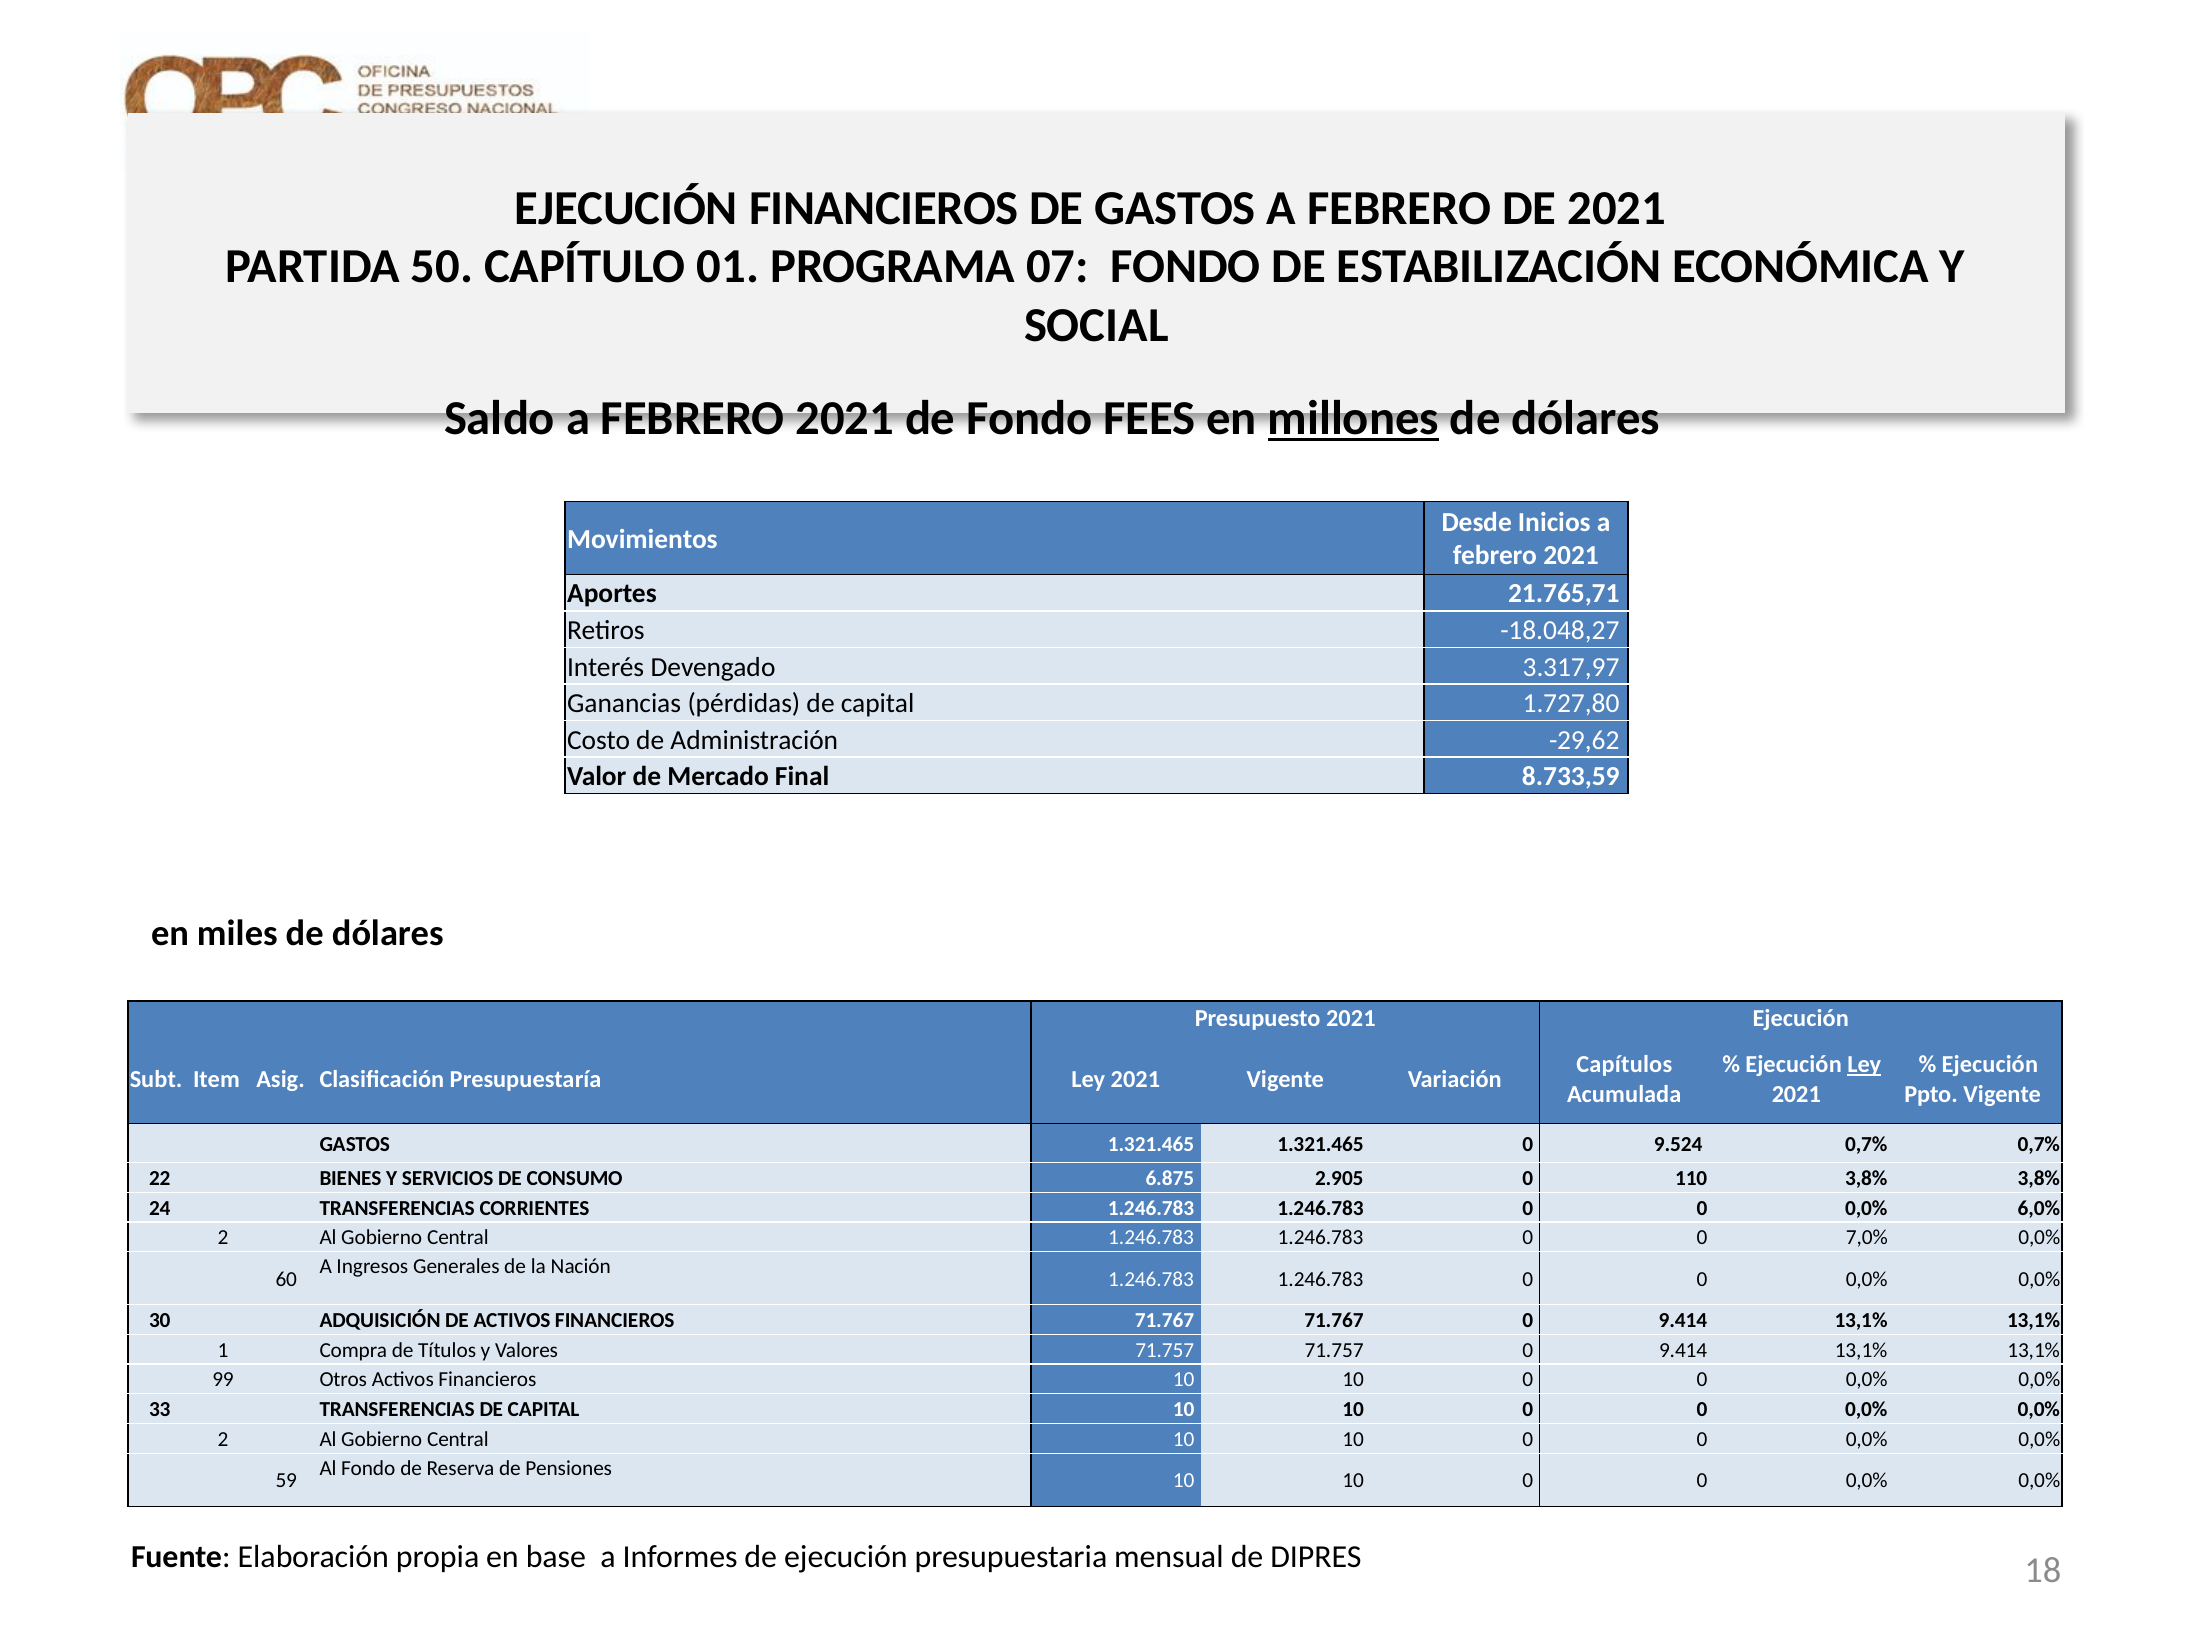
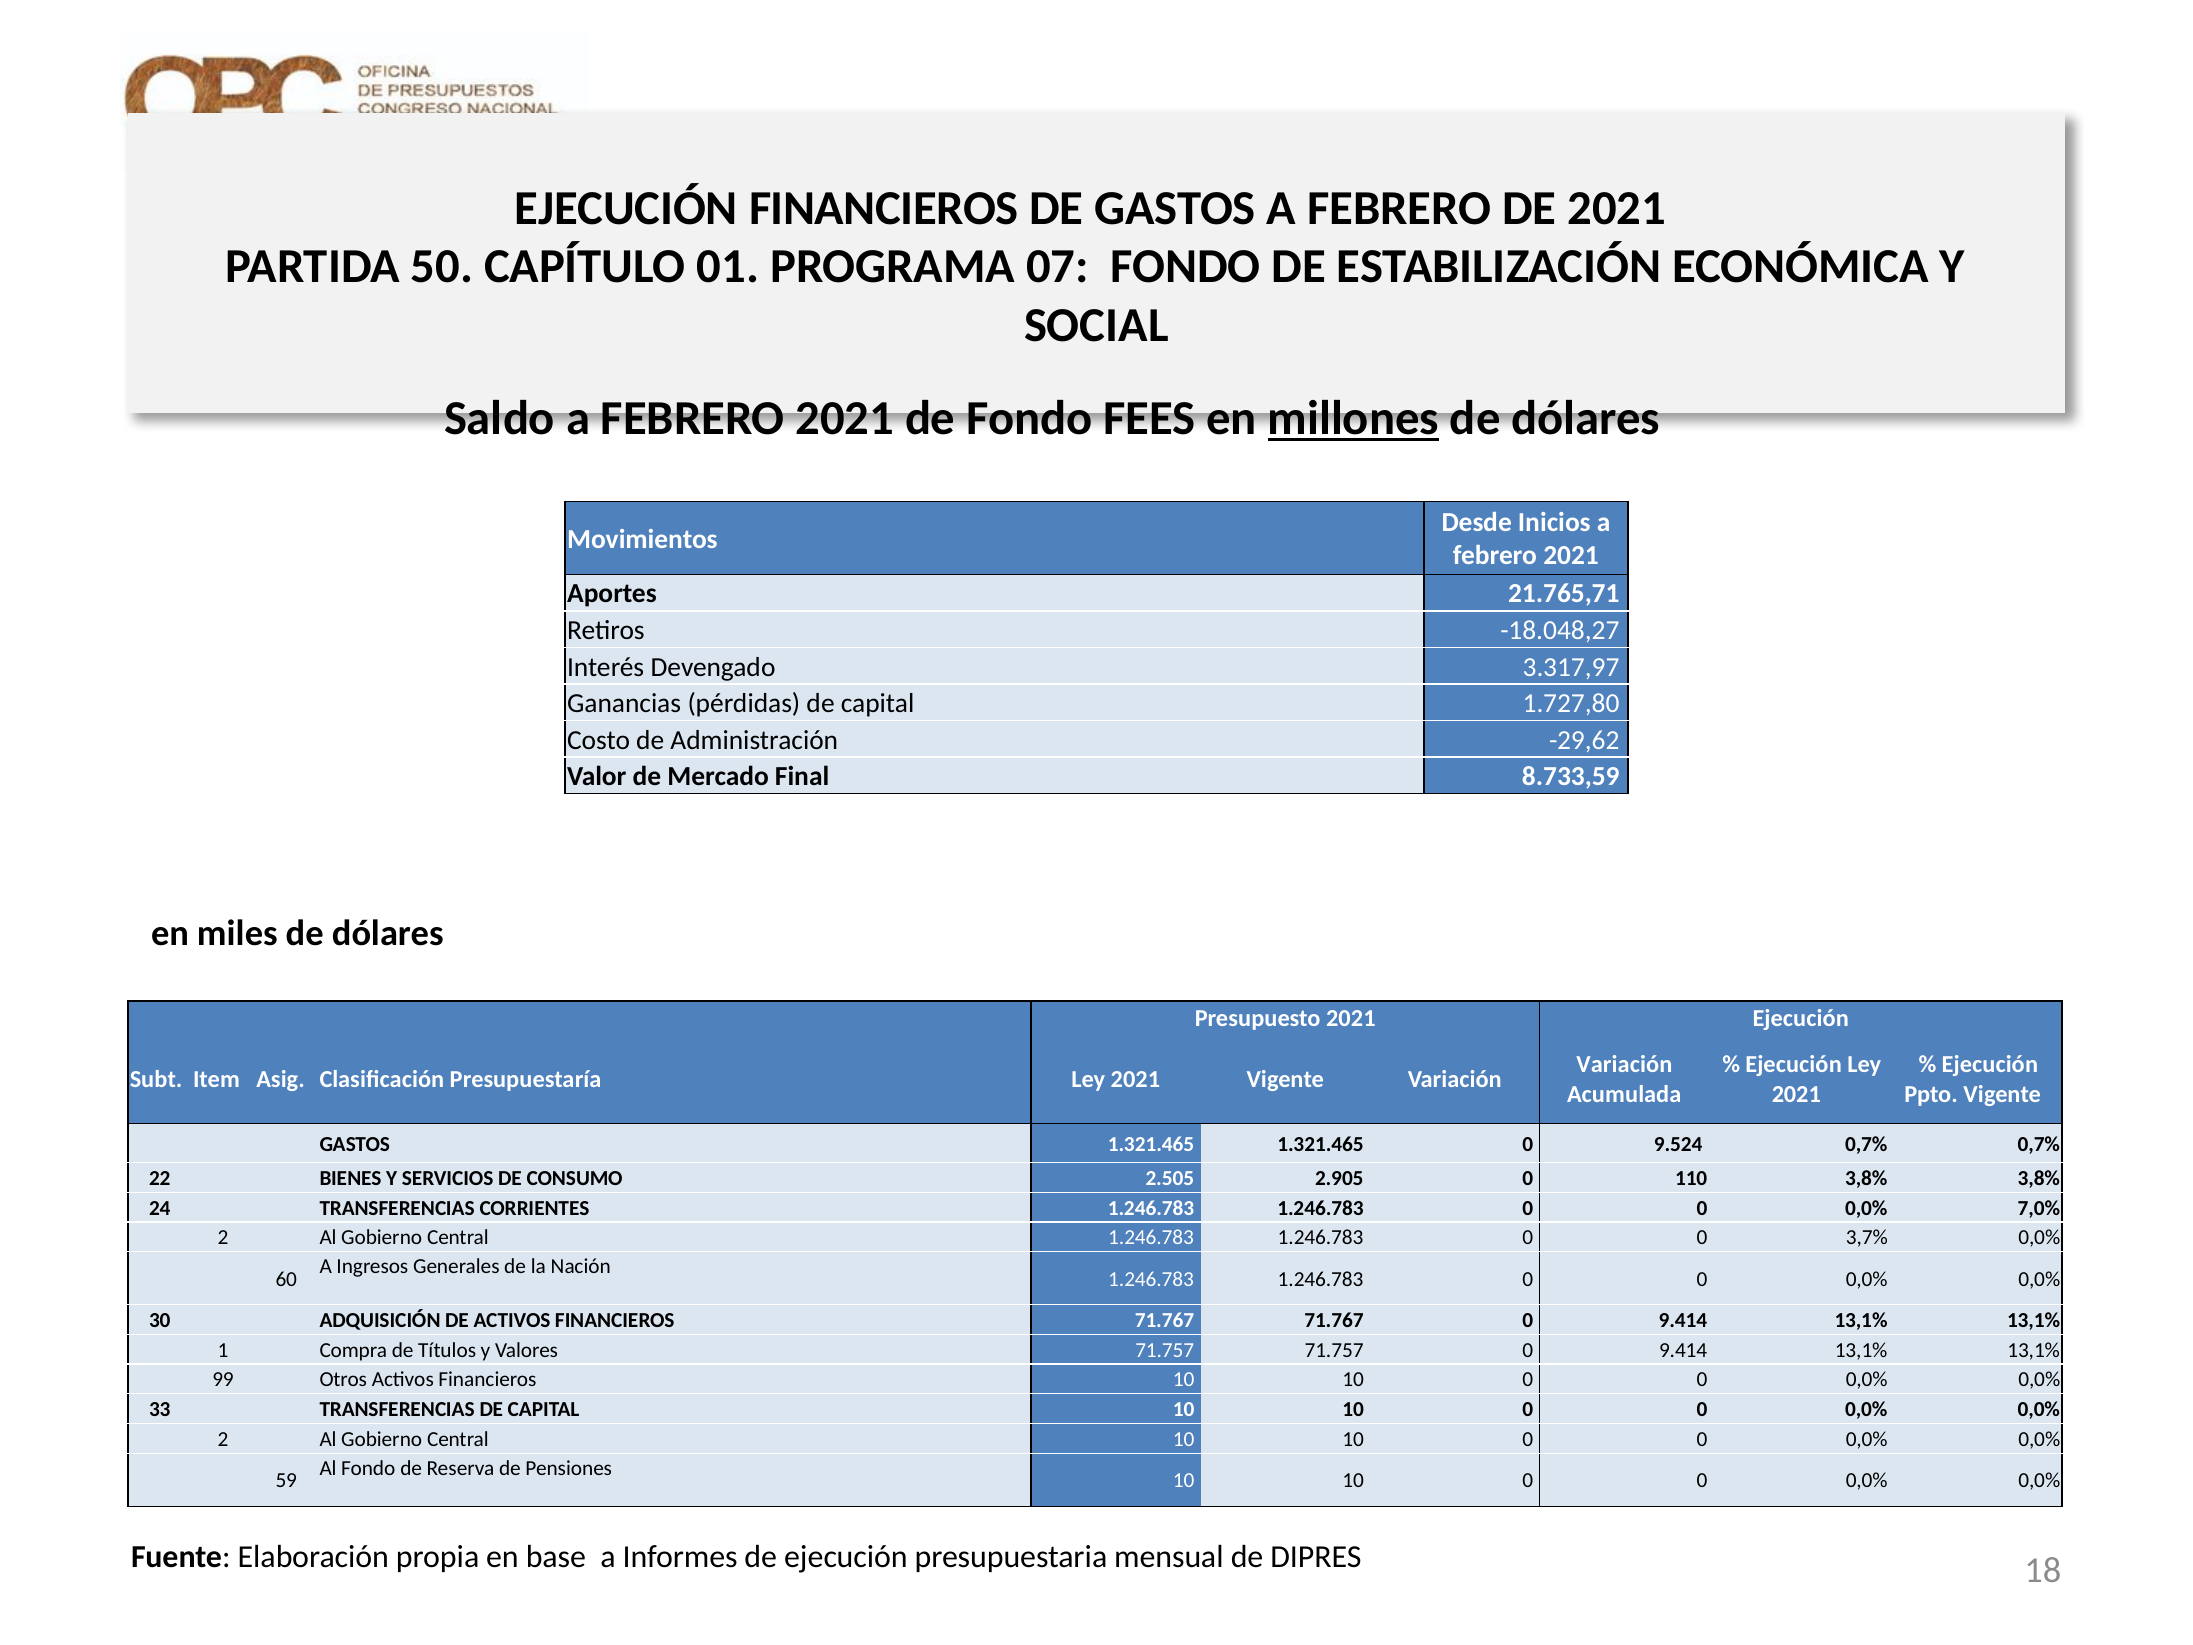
Capítulos at (1624, 1064): Capítulos -> Variación
Ley at (1864, 1064) underline: present -> none
6.875: 6.875 -> 2.505
6,0%: 6,0% -> 7,0%
7,0%: 7,0% -> 3,7%
